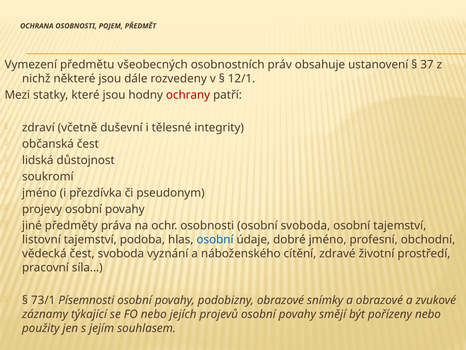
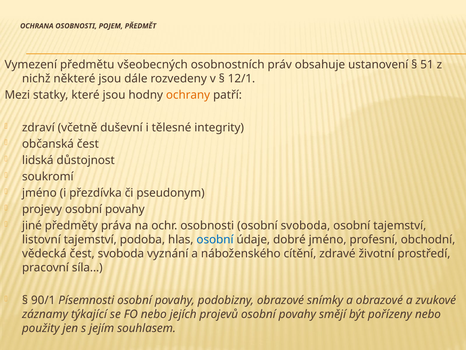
37: 37 -> 51
ochrany colour: red -> orange
73/1: 73/1 -> 90/1
